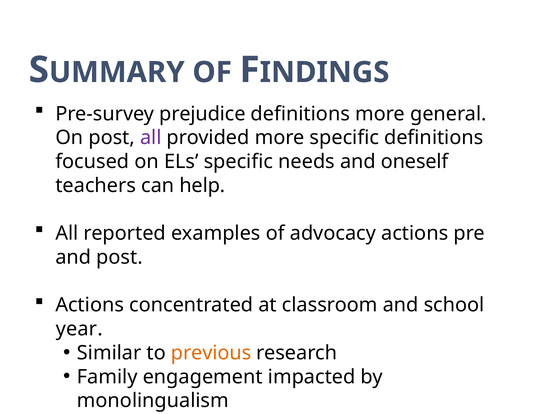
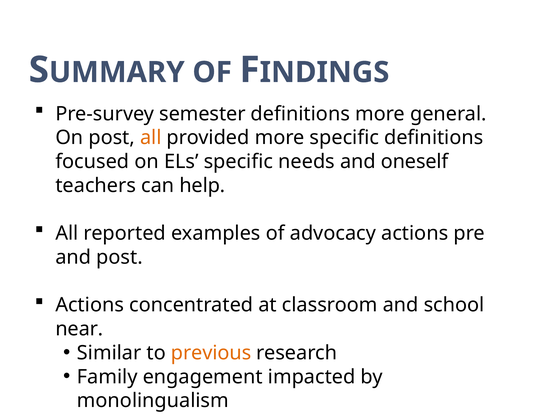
prejudice: prejudice -> semester
all at (151, 138) colour: purple -> orange
year: year -> near
